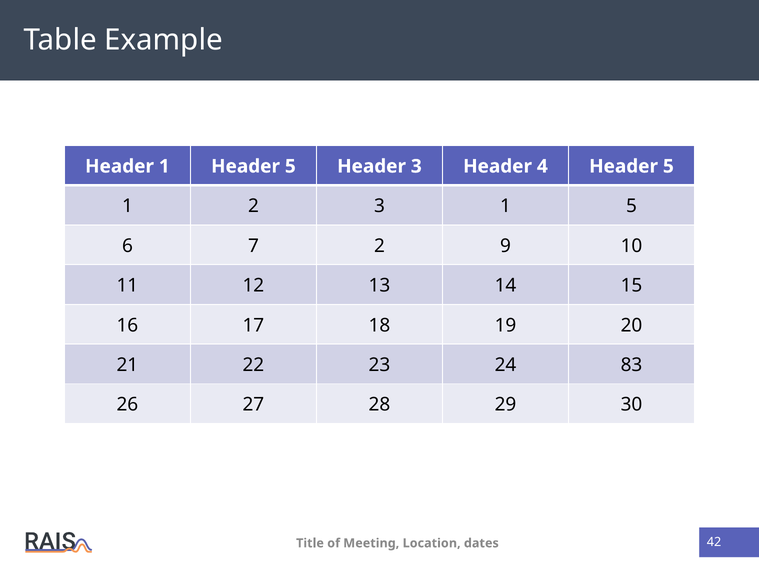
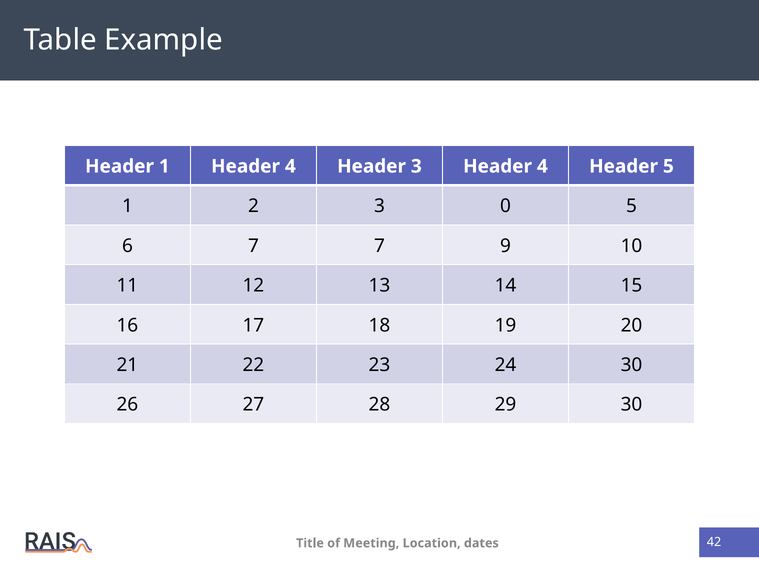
1 Header 5: 5 -> 4
3 1: 1 -> 0
7 2: 2 -> 7
24 83: 83 -> 30
